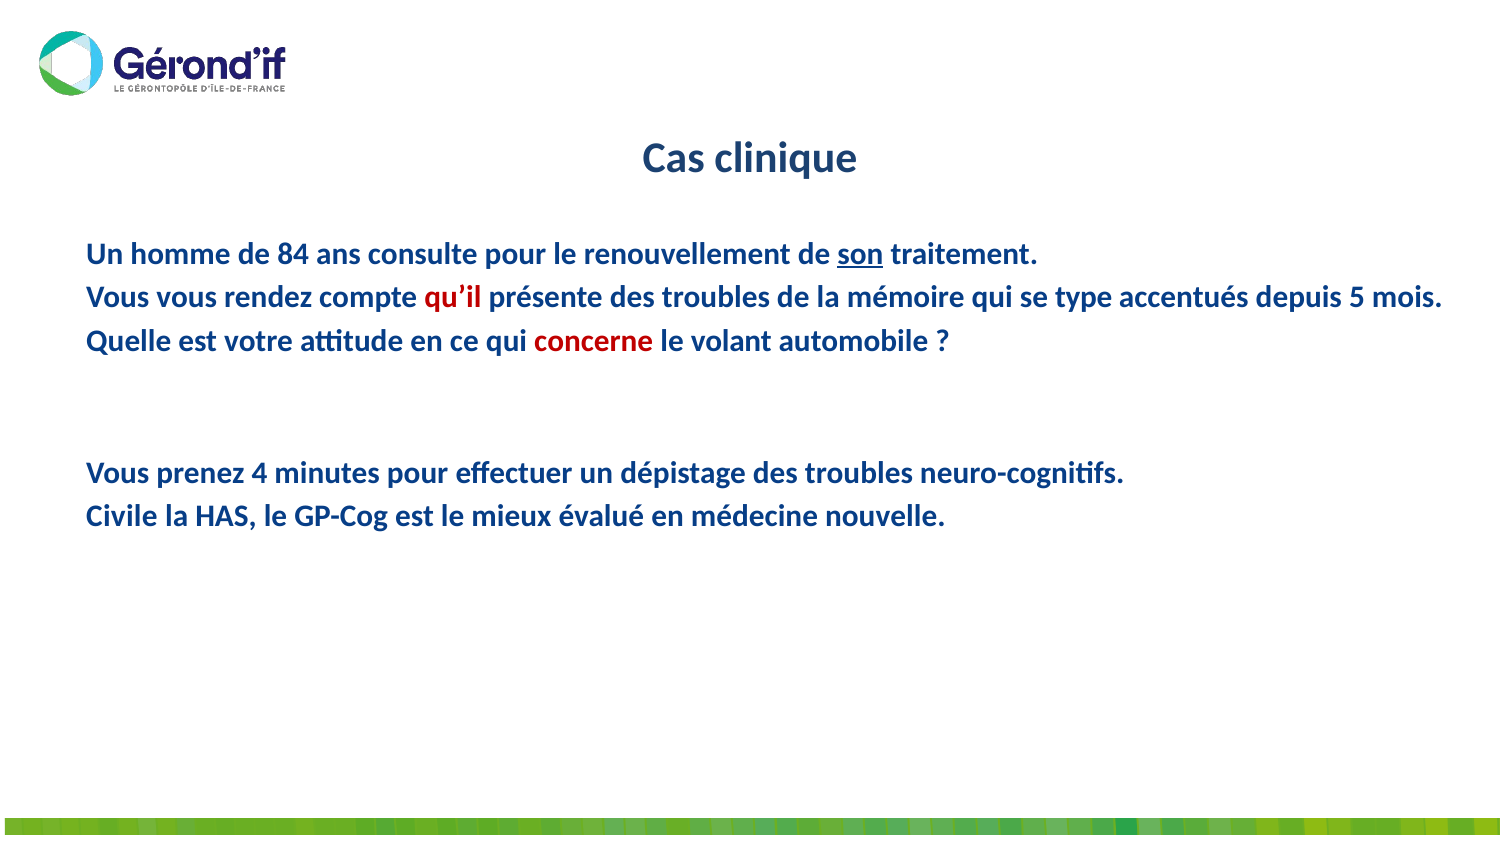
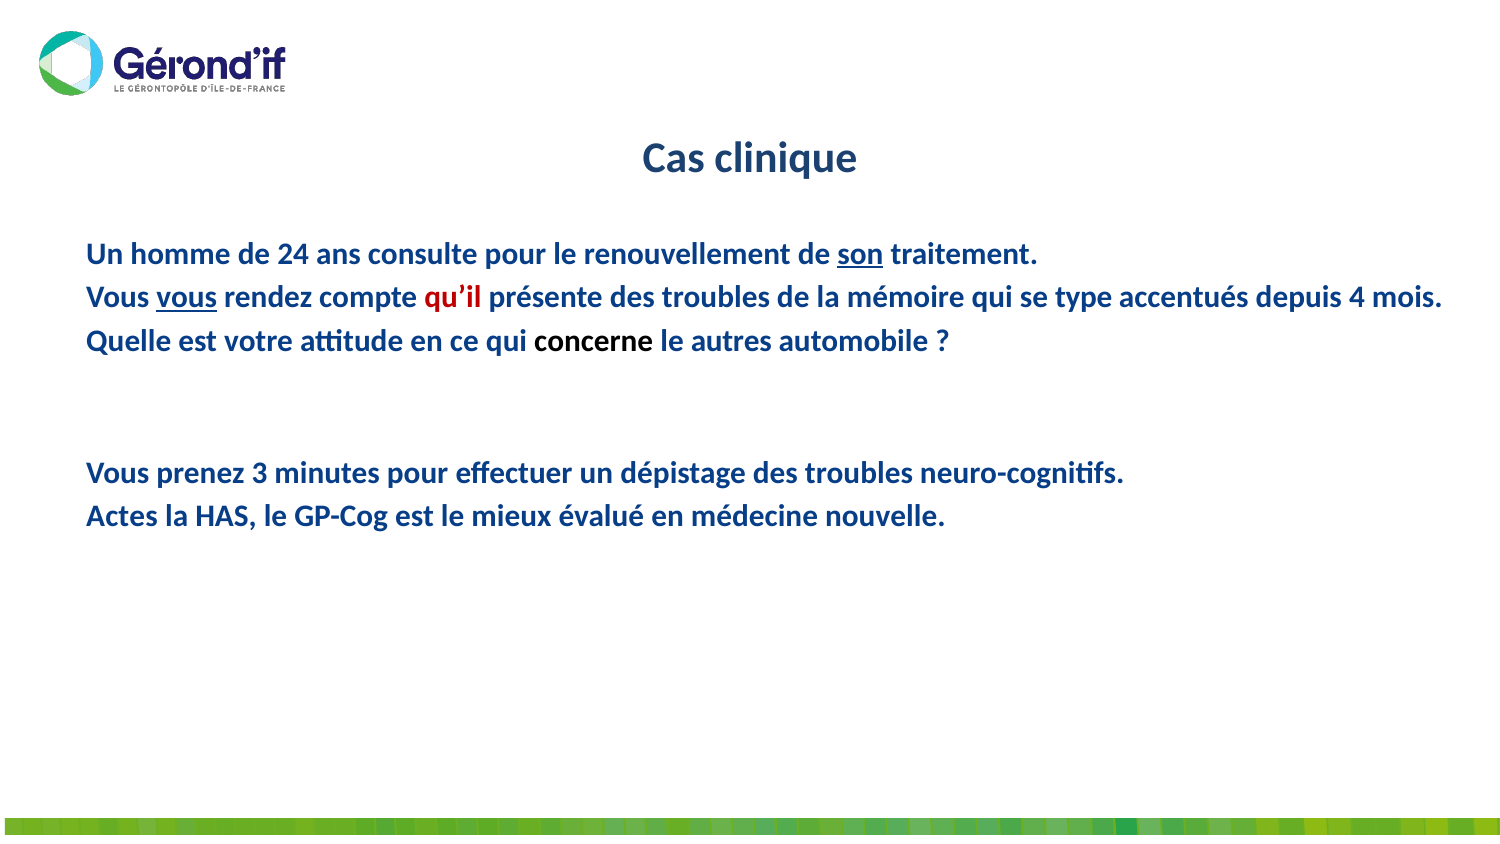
84: 84 -> 24
vous at (187, 297) underline: none -> present
5: 5 -> 4
concerne colour: red -> black
volant: volant -> autres
4: 4 -> 3
Civile: Civile -> Actes
